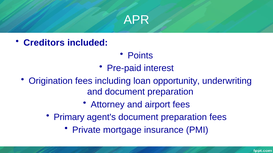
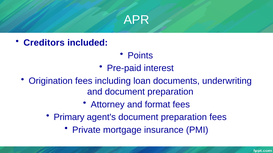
opportunity: opportunity -> documents
airport: airport -> format
